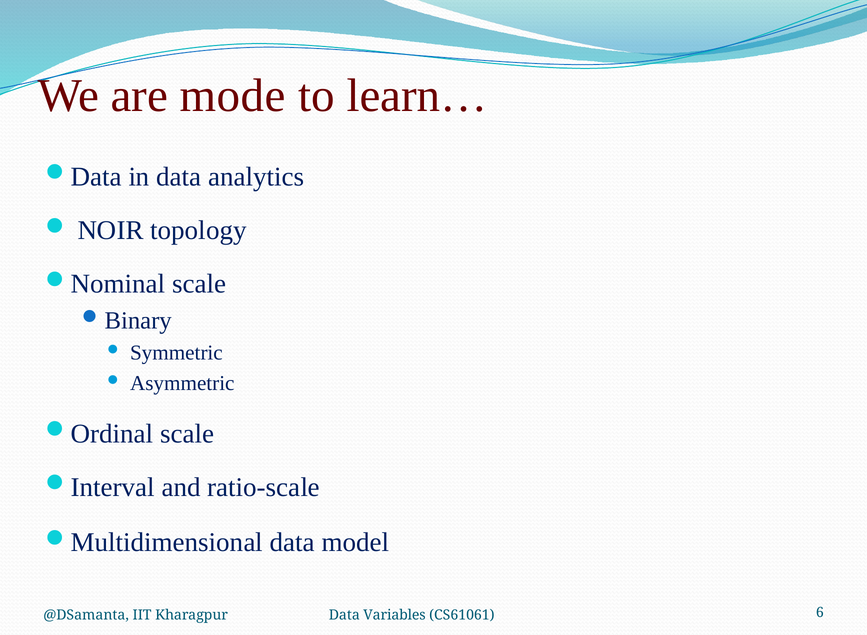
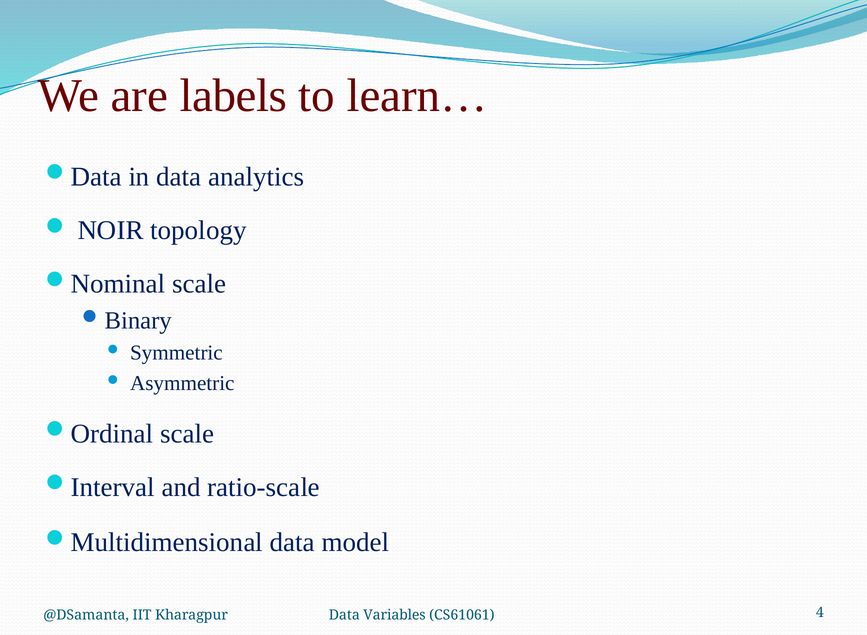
mode: mode -> labels
6: 6 -> 4
